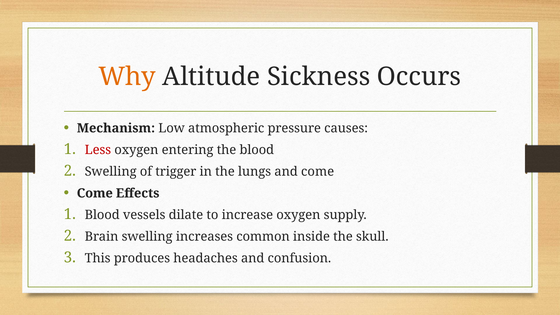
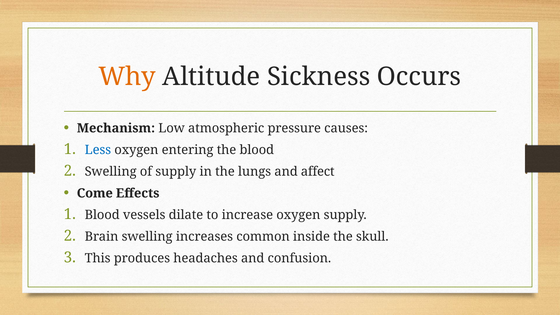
Less colour: red -> blue
of trigger: trigger -> supply
and come: come -> affect
